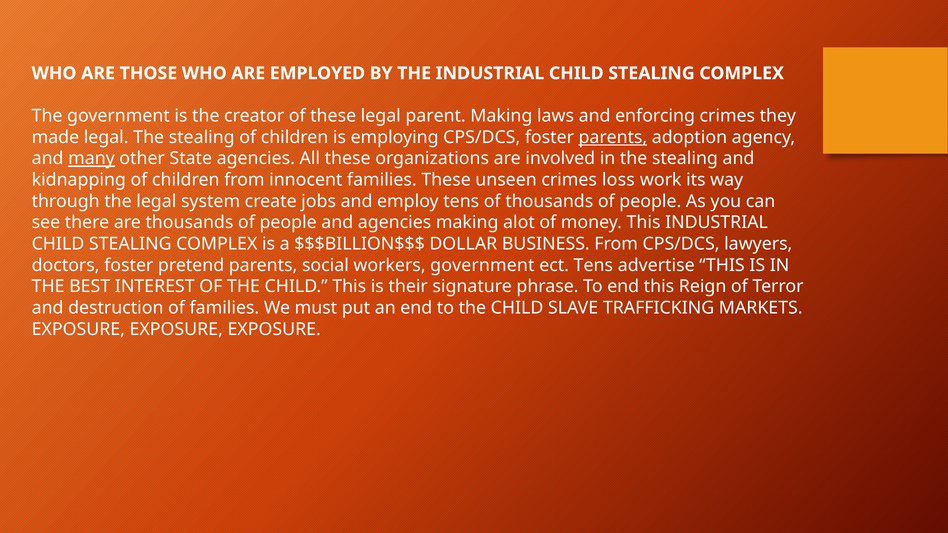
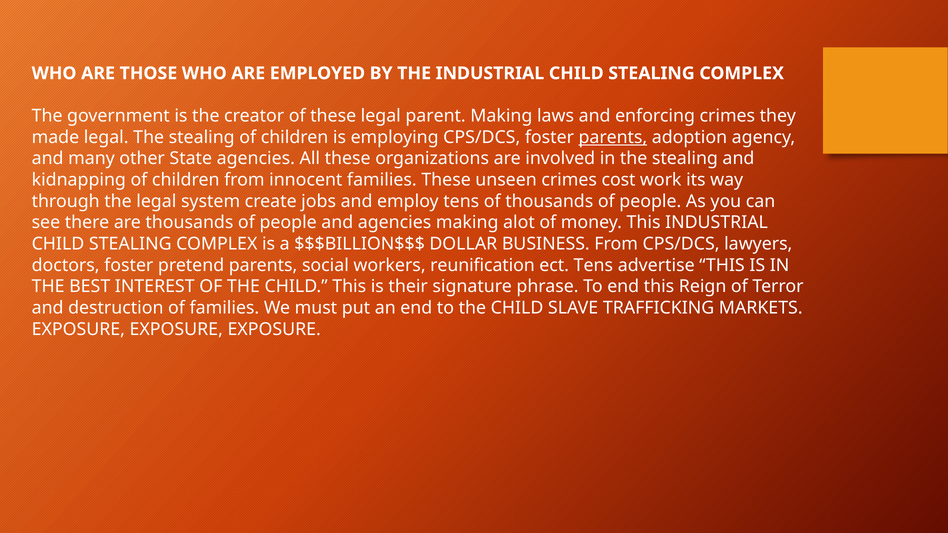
many underline: present -> none
loss: loss -> cost
workers government: government -> reunification
